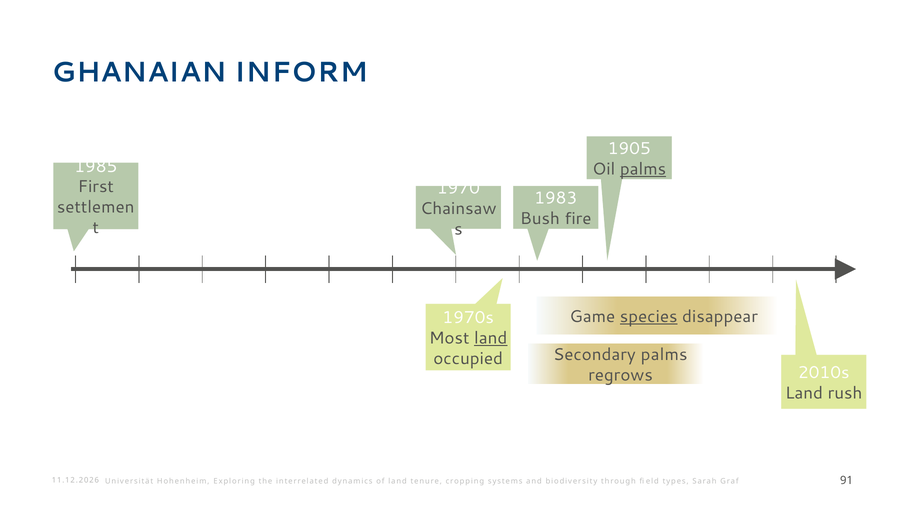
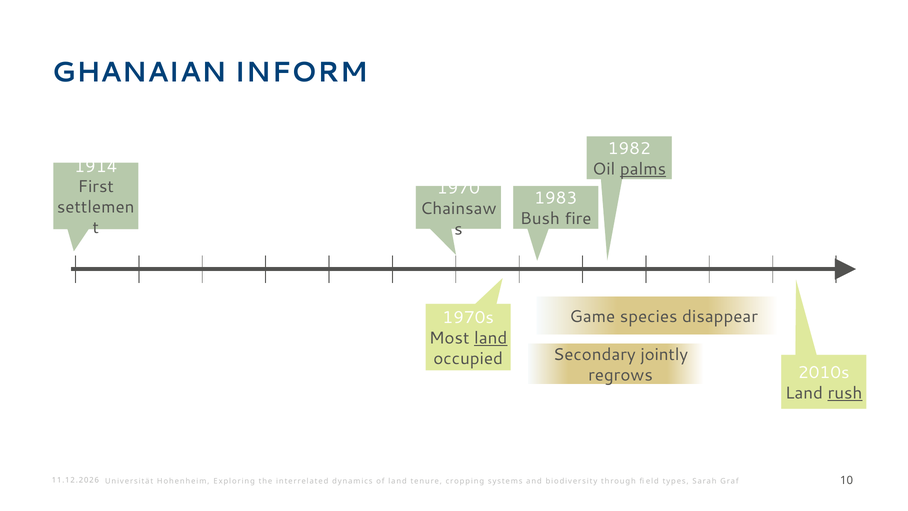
1905: 1905 -> 1982
1985: 1985 -> 1914
species underline: present -> none
Secondary palms: palms -> jointly
rush underline: none -> present
91: 91 -> 10
